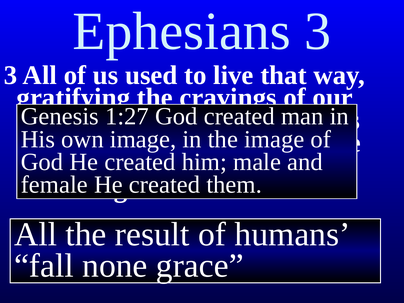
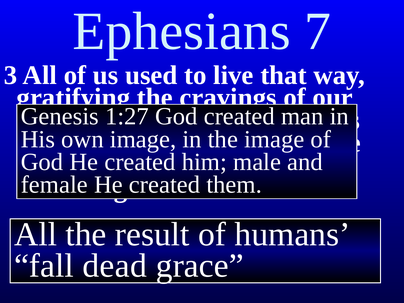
Ephesians 3: 3 -> 7
none: none -> dead
